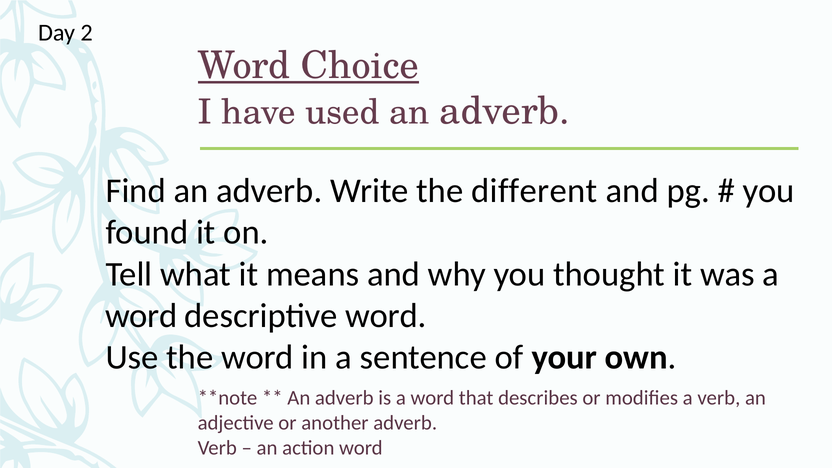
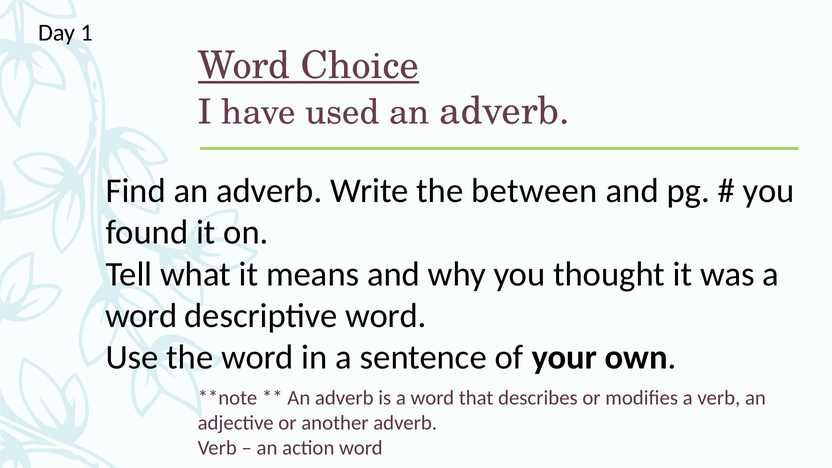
2: 2 -> 1
different: different -> between
